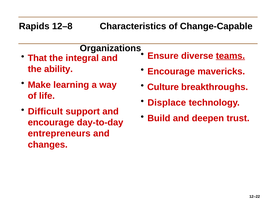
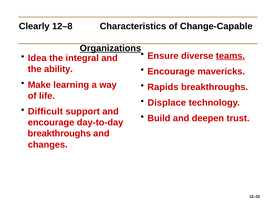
Rapids: Rapids -> Clearly
Organizations underline: none -> present
That: That -> Idea
Culture: Culture -> Rapids
entrepreneurs at (59, 134): entrepreneurs -> breakthroughs
